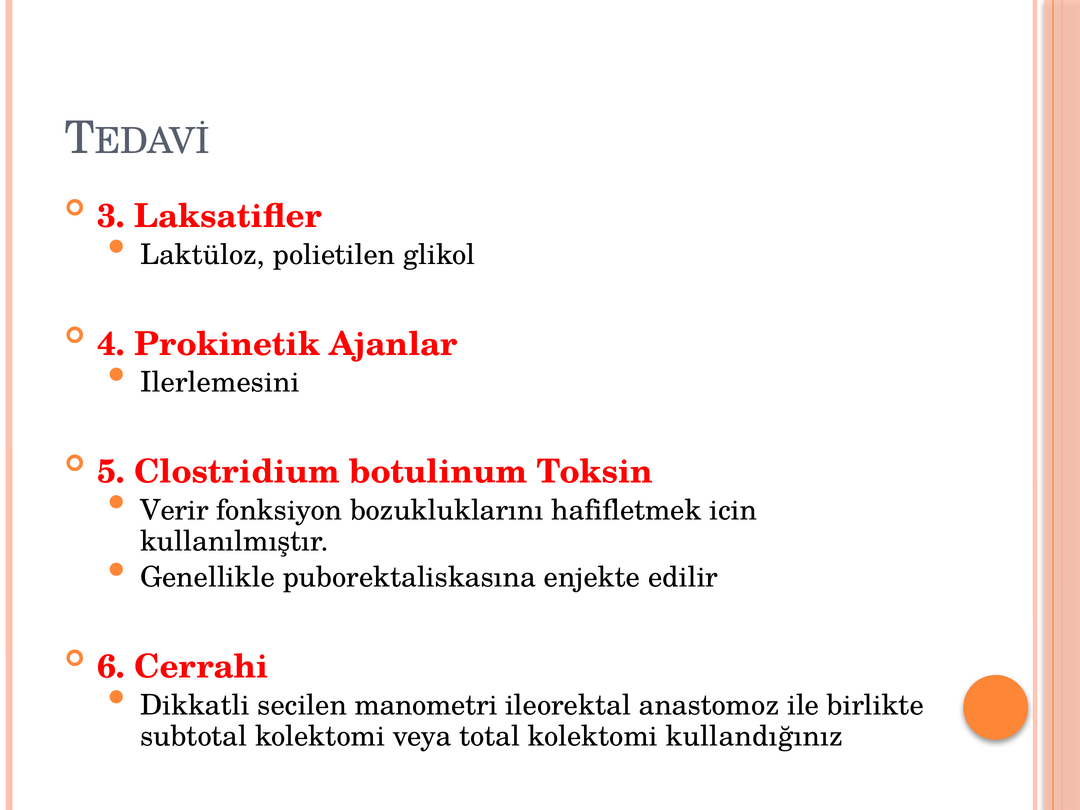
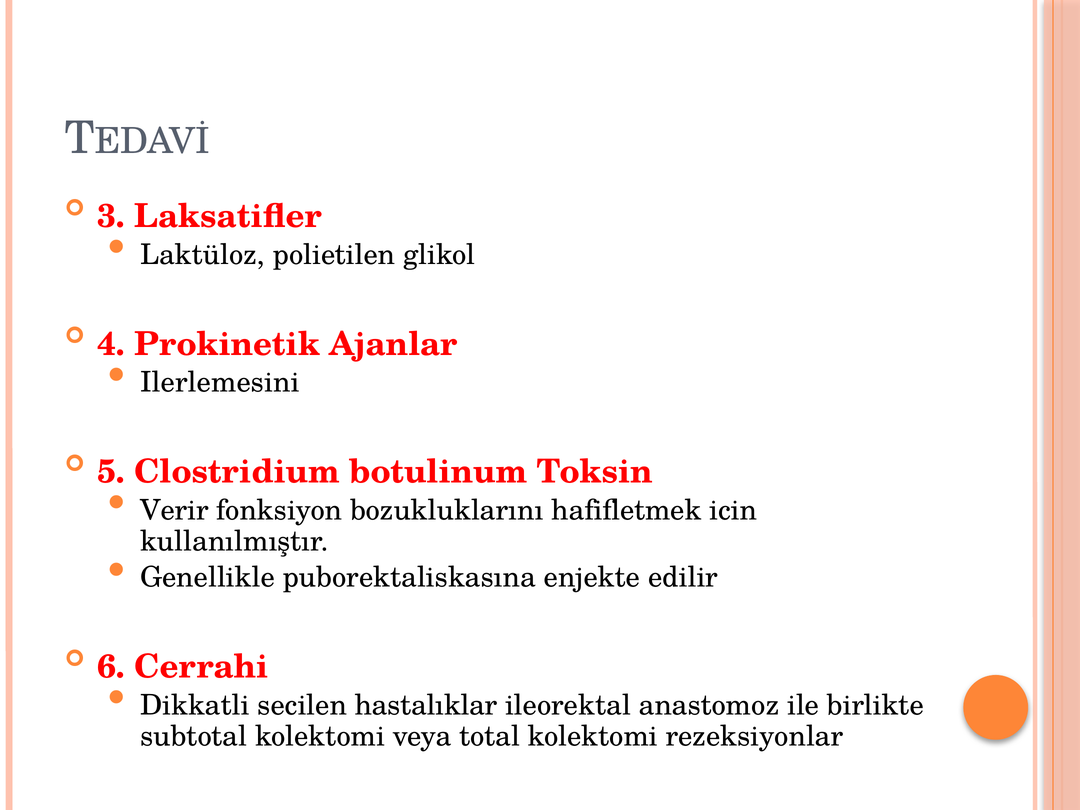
manometri: manometri -> hastalıklar
kullandığınız: kullandığınız -> rezeksiyonlar
